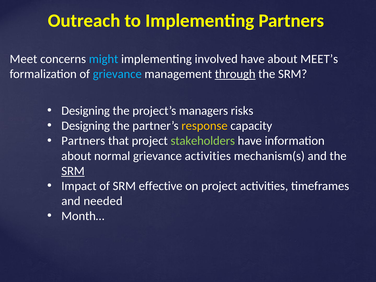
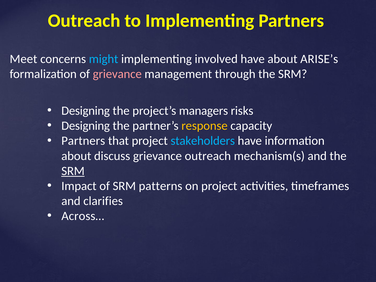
MEET’s: MEET’s -> ARISE’s
grievance at (117, 74) colour: light blue -> pink
through underline: present -> none
stakeholders colour: light green -> light blue
normal: normal -> discuss
grievance activities: activities -> outreach
effective: effective -> patterns
needed: needed -> clarifies
Month…: Month… -> Across…
